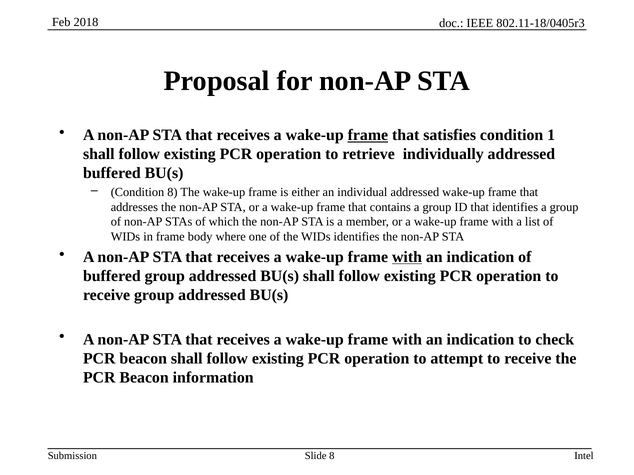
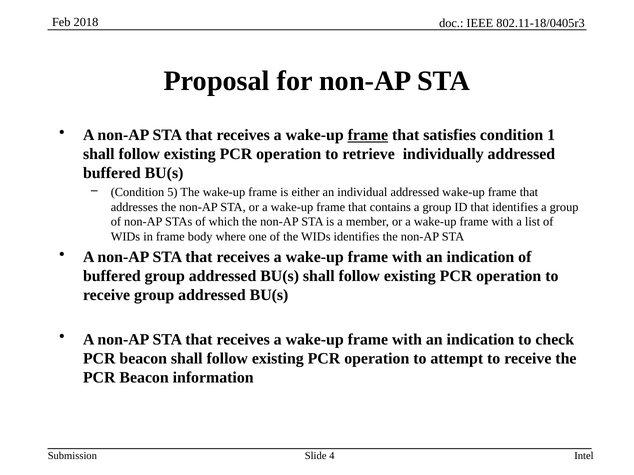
Condition 8: 8 -> 5
with at (407, 257) underline: present -> none
Slide 8: 8 -> 4
